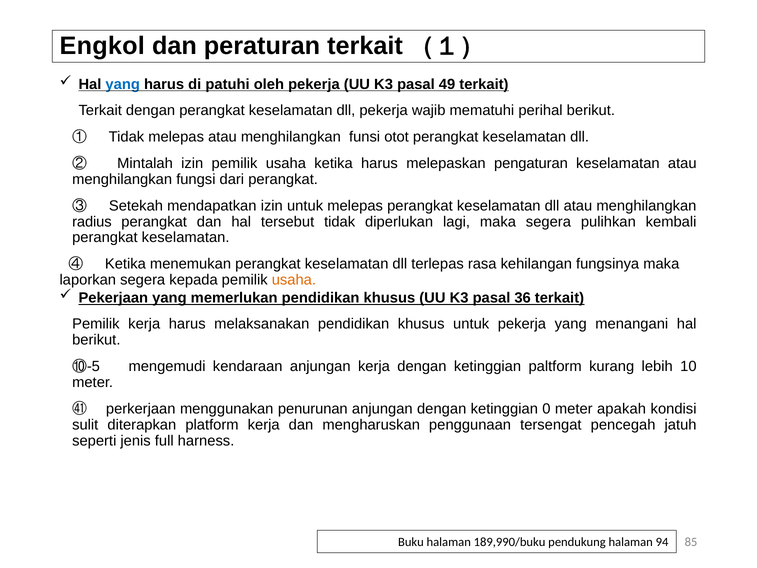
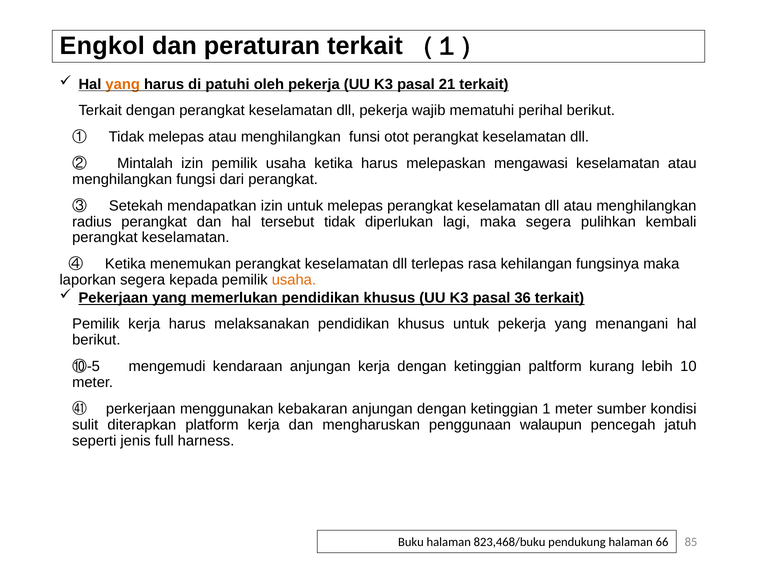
yang at (123, 84) colour: blue -> orange
49: 49 -> 21
pengaturan: pengaturan -> mengawasi
penurunan: penurunan -> kebakaran
0: 0 -> 1
apakah: apakah -> sumber
tersengat: tersengat -> walaupun
189,990/buku: 189,990/buku -> 823,468/buku
94: 94 -> 66
